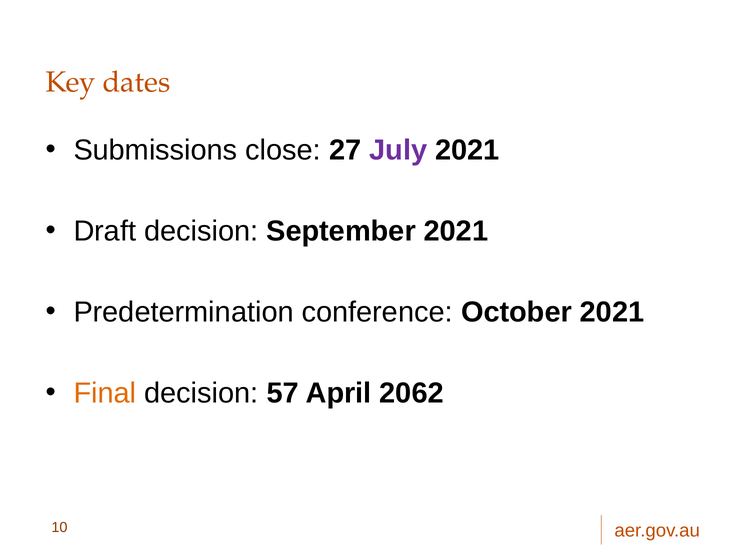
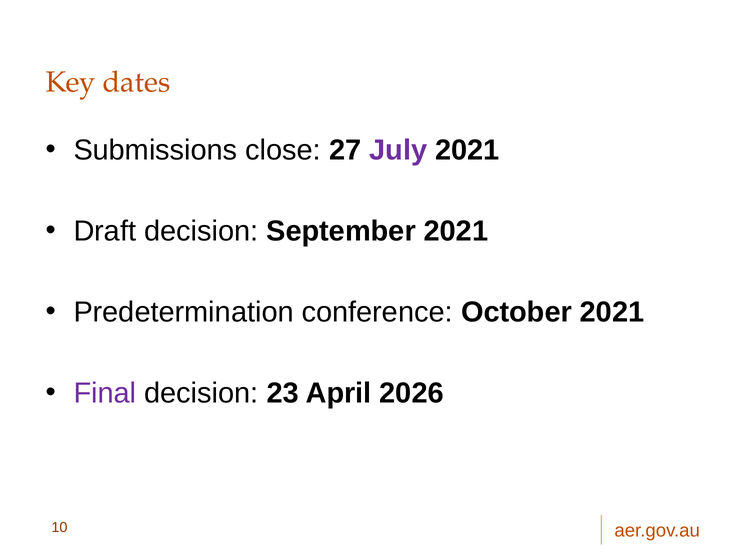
Final colour: orange -> purple
57: 57 -> 23
2062: 2062 -> 2026
